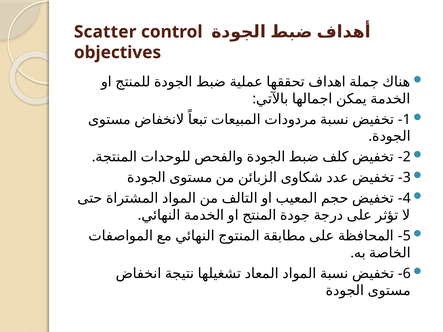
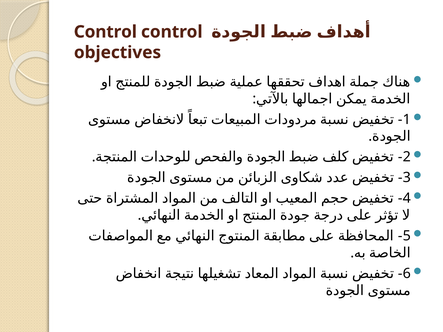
Scatter at (105, 32): Scatter -> Control
